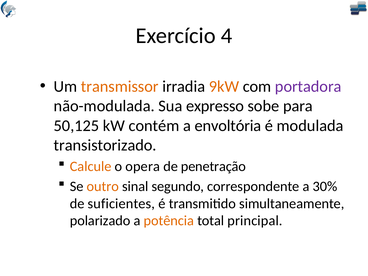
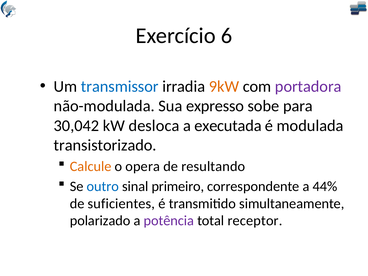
4: 4 -> 6
transmissor colour: orange -> blue
50,125: 50,125 -> 30,042
contém: contém -> desloca
envoltória: envoltória -> executada
penetração: penetração -> resultando
outro colour: orange -> blue
segundo: segundo -> primeiro
30%: 30% -> 44%
potência colour: orange -> purple
principal: principal -> receptor
